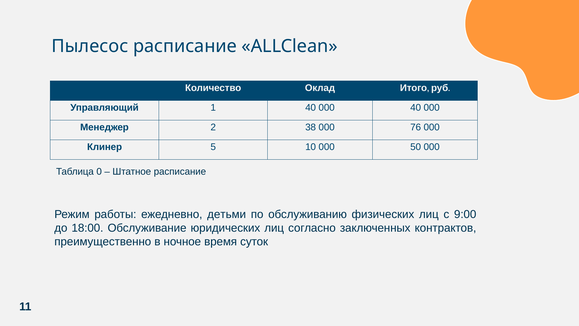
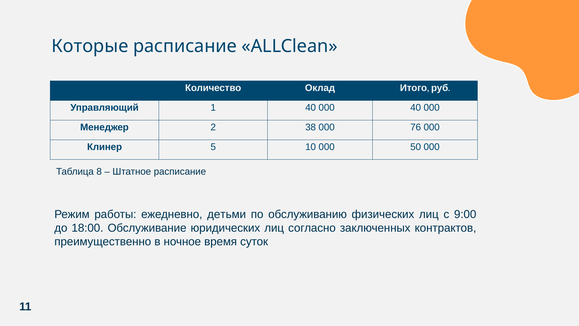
Пылесос: Пылесос -> Которые
0: 0 -> 8
